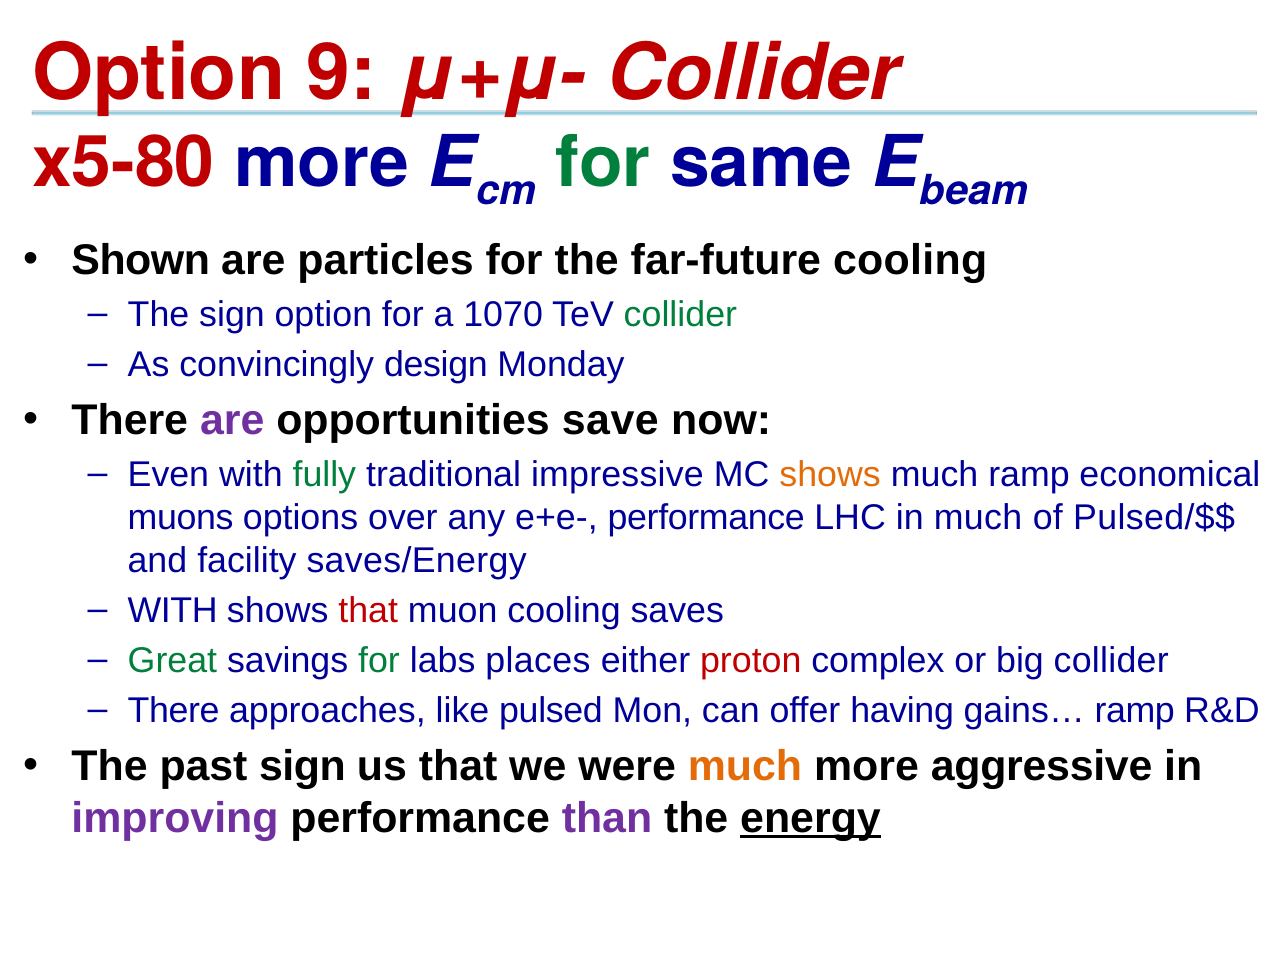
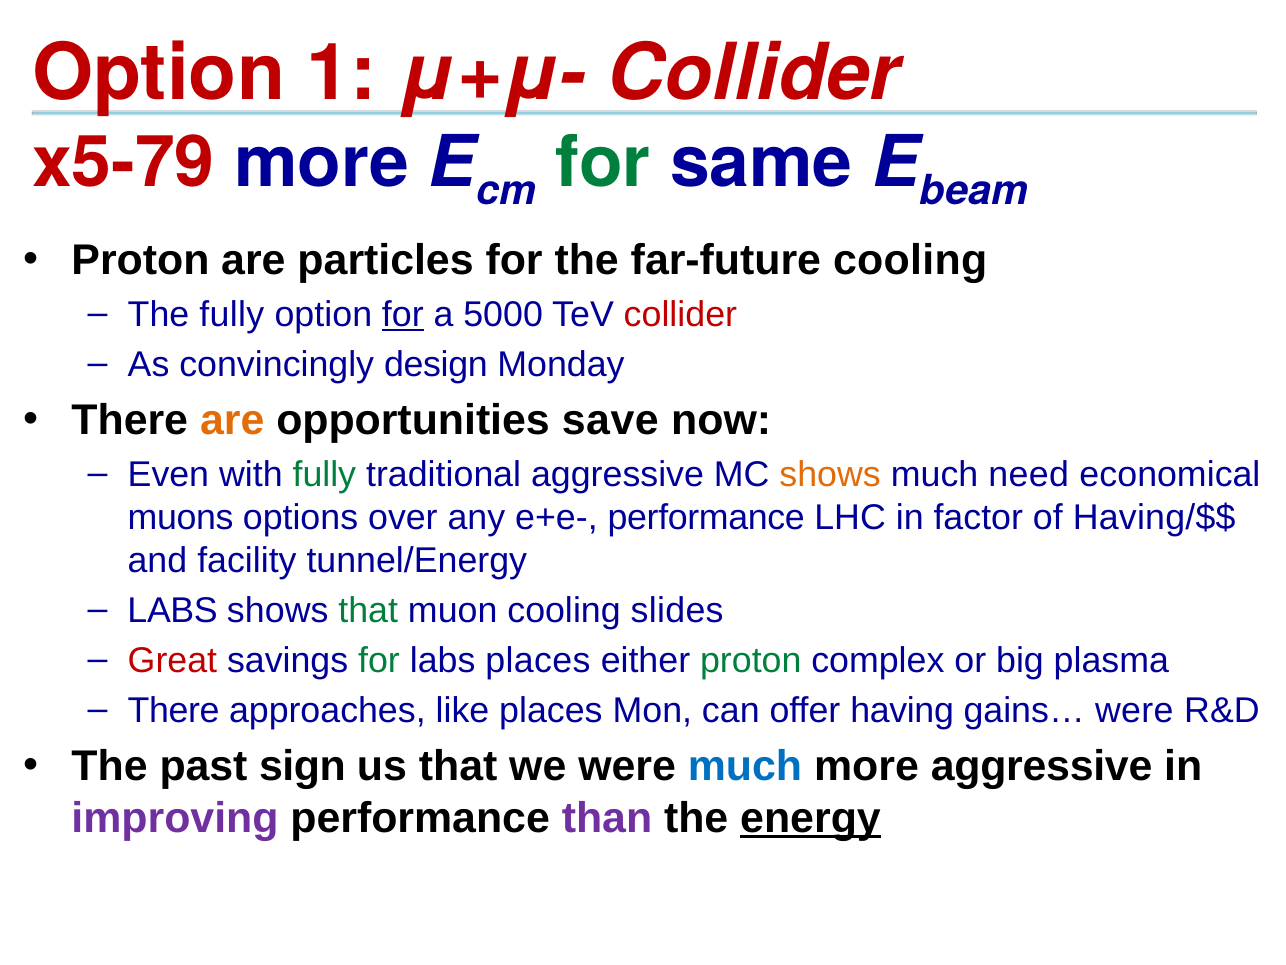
9: 9 -> 1
x5-80: x5-80 -> x5-79
Shown at (141, 260): Shown -> Proton
The sign: sign -> fully
for at (403, 314) underline: none -> present
1070: 1070 -> 5000
collider at (680, 314) colour: green -> red
are at (232, 421) colour: purple -> orange
traditional impressive: impressive -> aggressive
much ramp: ramp -> need
in much: much -> factor
Pulsed/$$: Pulsed/$$ -> Having/$$
saves/Energy: saves/Energy -> tunnel/Energy
WITH at (173, 610): WITH -> LABS
that at (368, 610) colour: red -> green
saves: saves -> slides
Great colour: green -> red
proton at (751, 660) colour: red -> green
big collider: collider -> plasma
like pulsed: pulsed -> places
gains… ramp: ramp -> were
much at (745, 766) colour: orange -> blue
